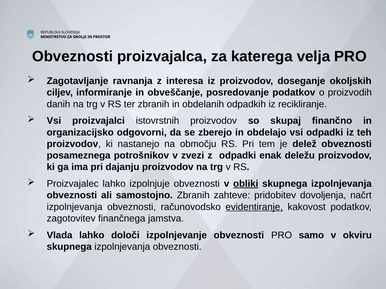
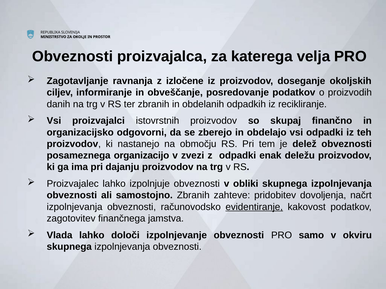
interesa: interesa -> izločene
potrošnikov: potrošnikov -> organizacijo
obliki underline: present -> none
